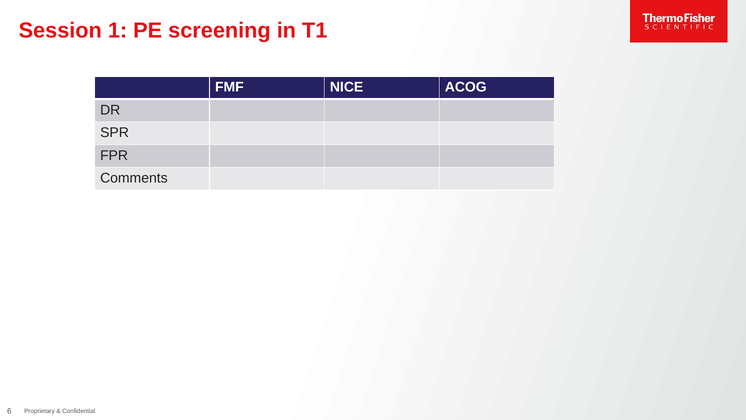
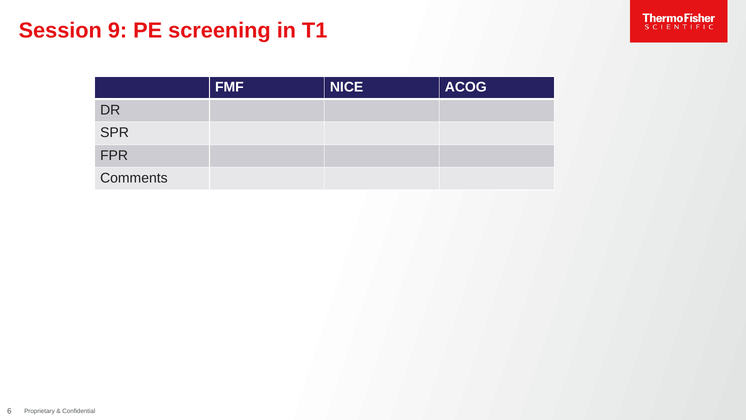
1: 1 -> 9
